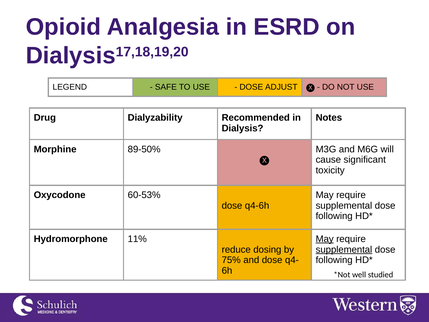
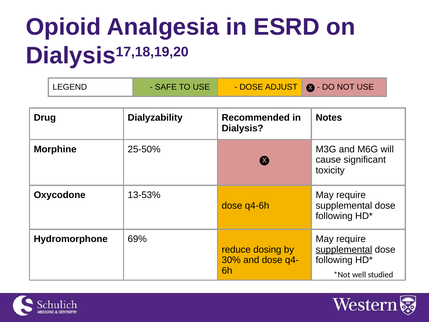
89-50%: 89-50% -> 25-50%
60-53%: 60-53% -> 13-53%
11%: 11% -> 69%
May at (325, 239) underline: present -> none
75%: 75% -> 30%
